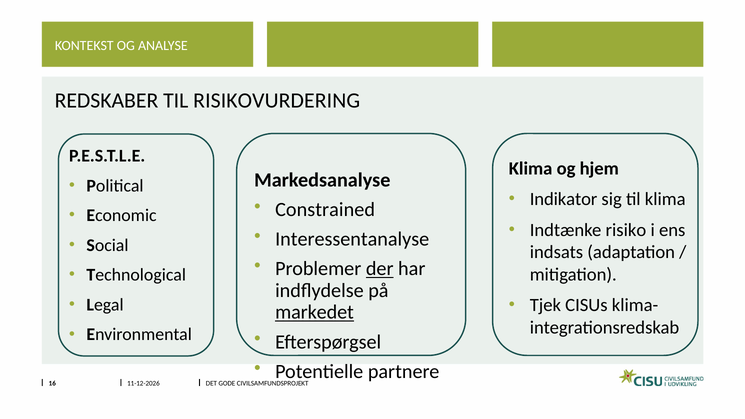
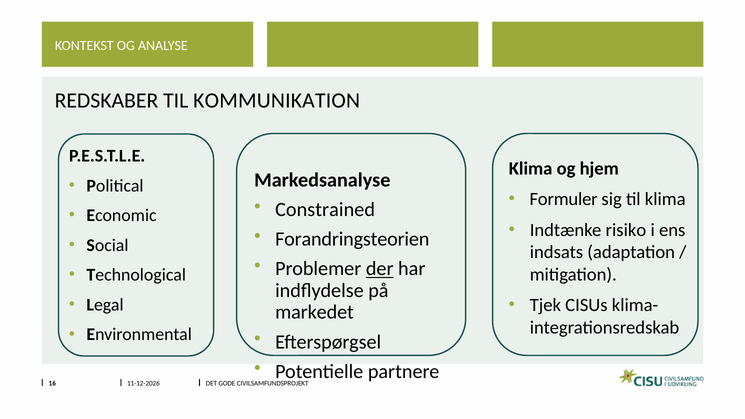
RISIKOVURDERING: RISIKOVURDERING -> KOMMUNIKATION
Indikator: Indikator -> Formuler
Interessentanalyse: Interessentanalyse -> Forandringsteorien
markedet underline: present -> none
